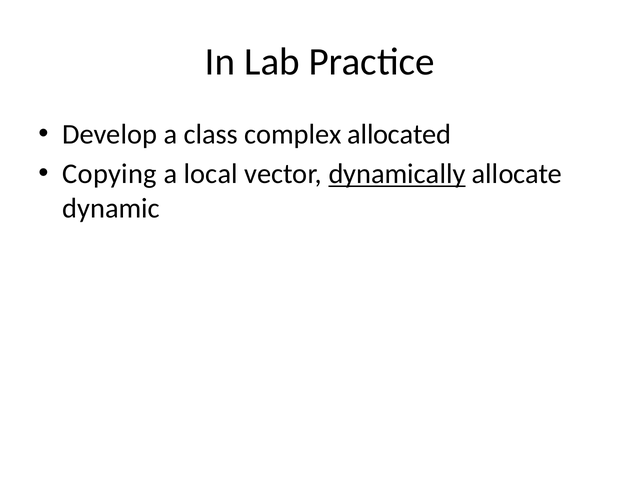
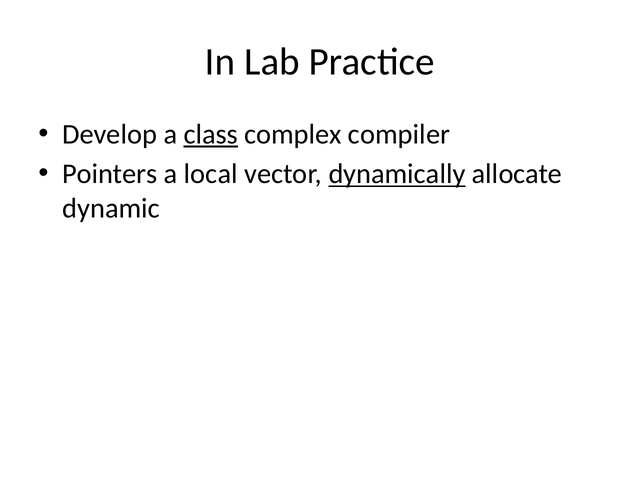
class underline: none -> present
allocated: allocated -> compiler
Copying: Copying -> Pointers
